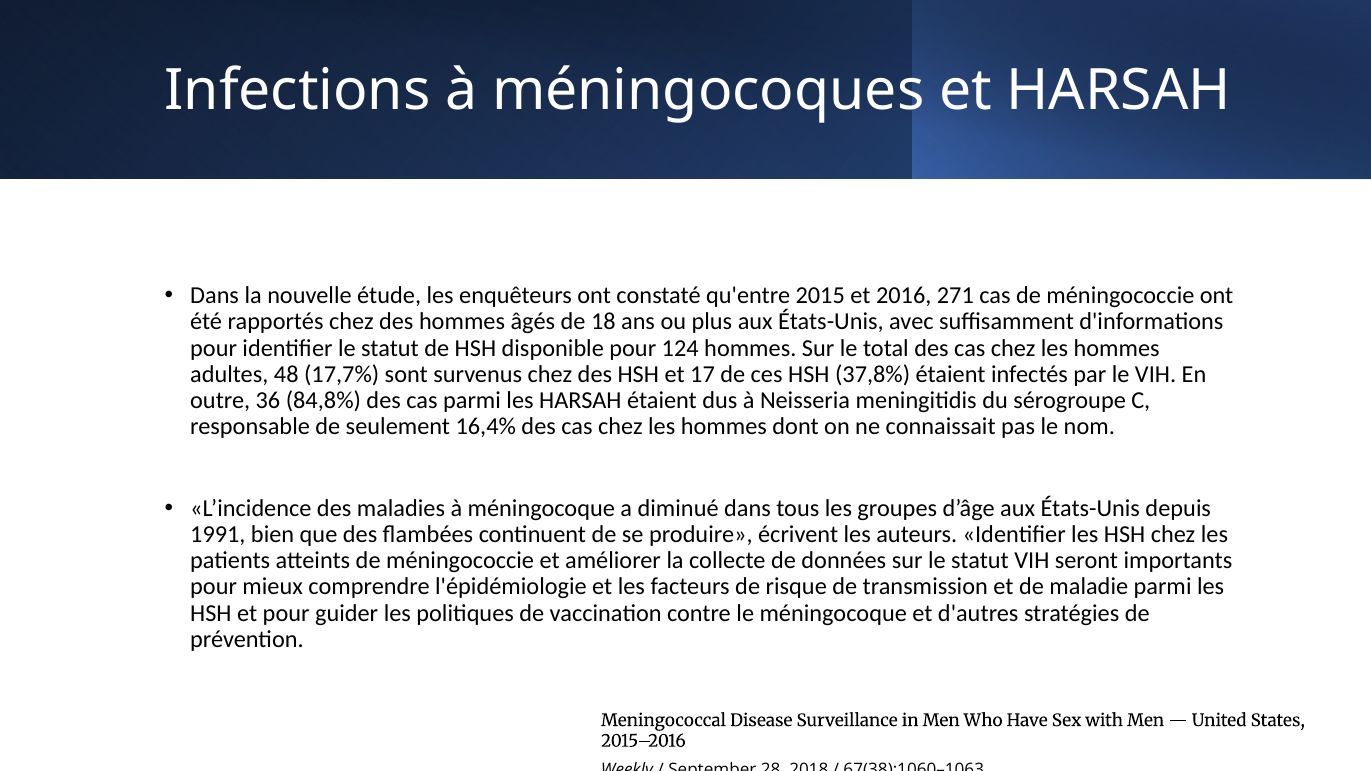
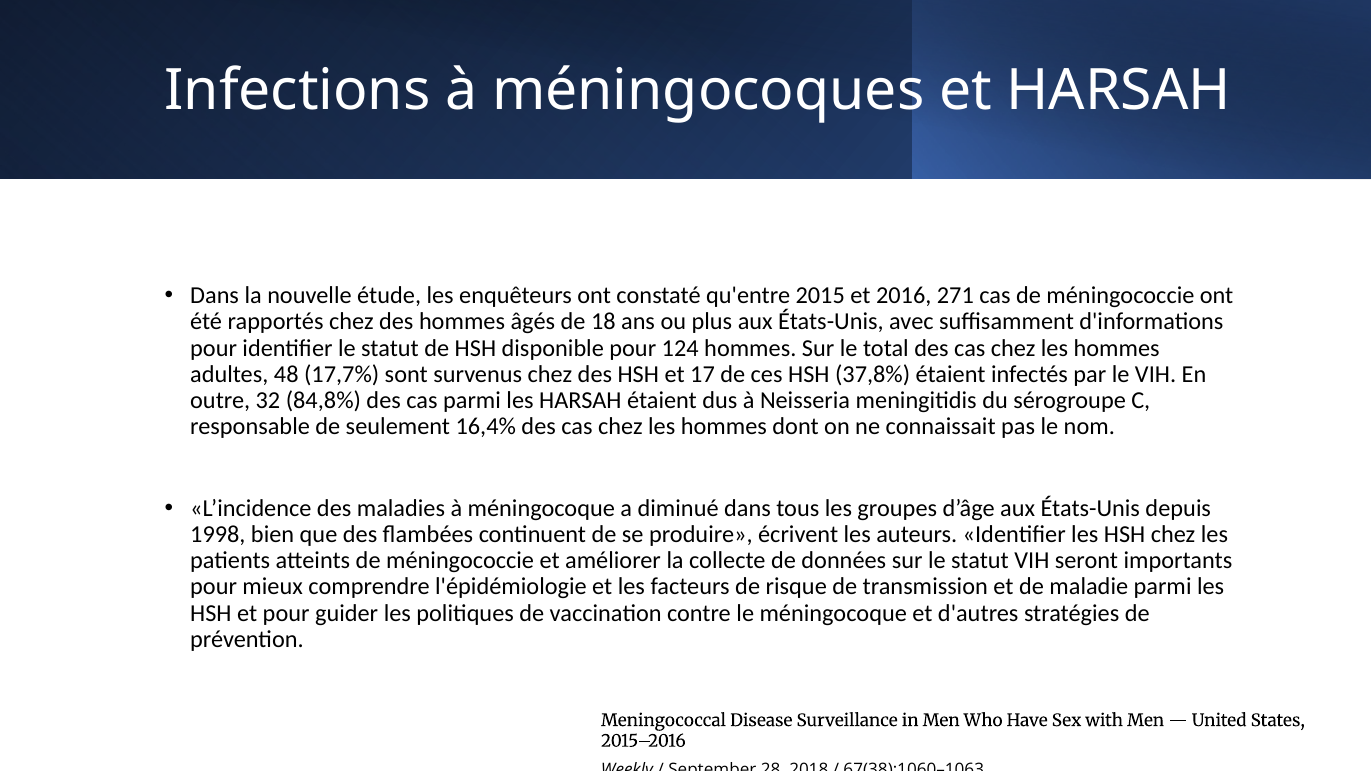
36: 36 -> 32
1991: 1991 -> 1998
